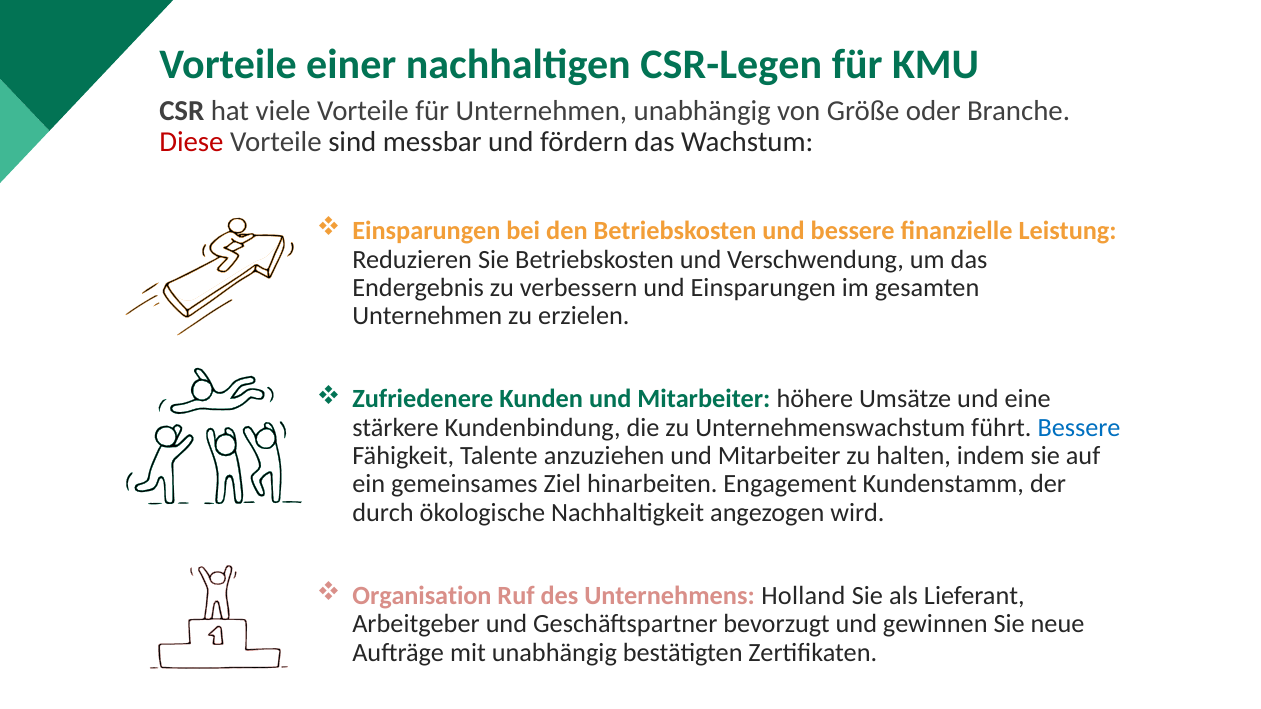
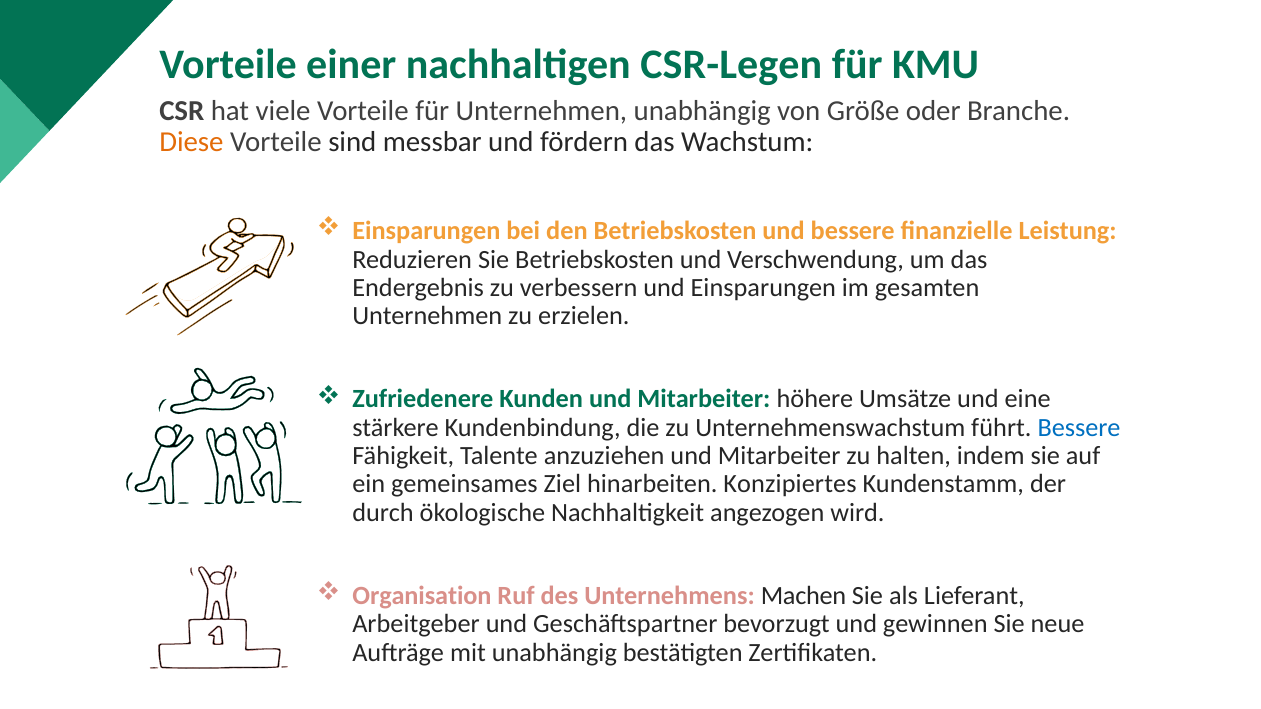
Diese colour: red -> orange
Engagement: Engagement -> Konzipiertes
Holland: Holland -> Machen
